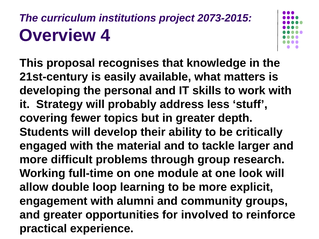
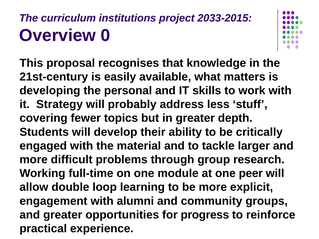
2073-2015: 2073-2015 -> 2033-2015
4: 4 -> 0
look: look -> peer
involved: involved -> progress
